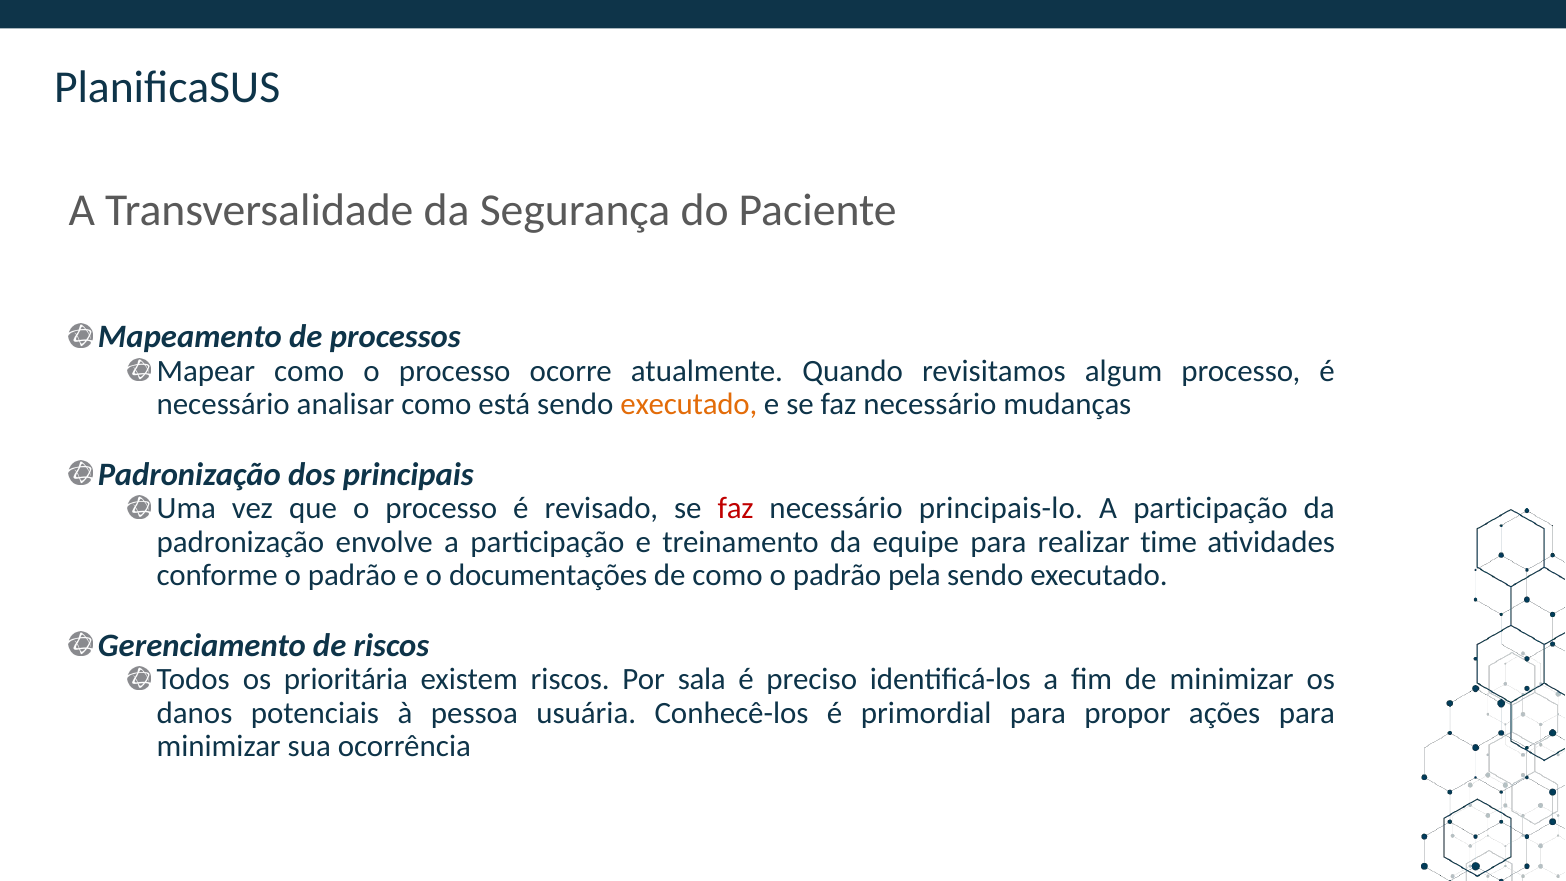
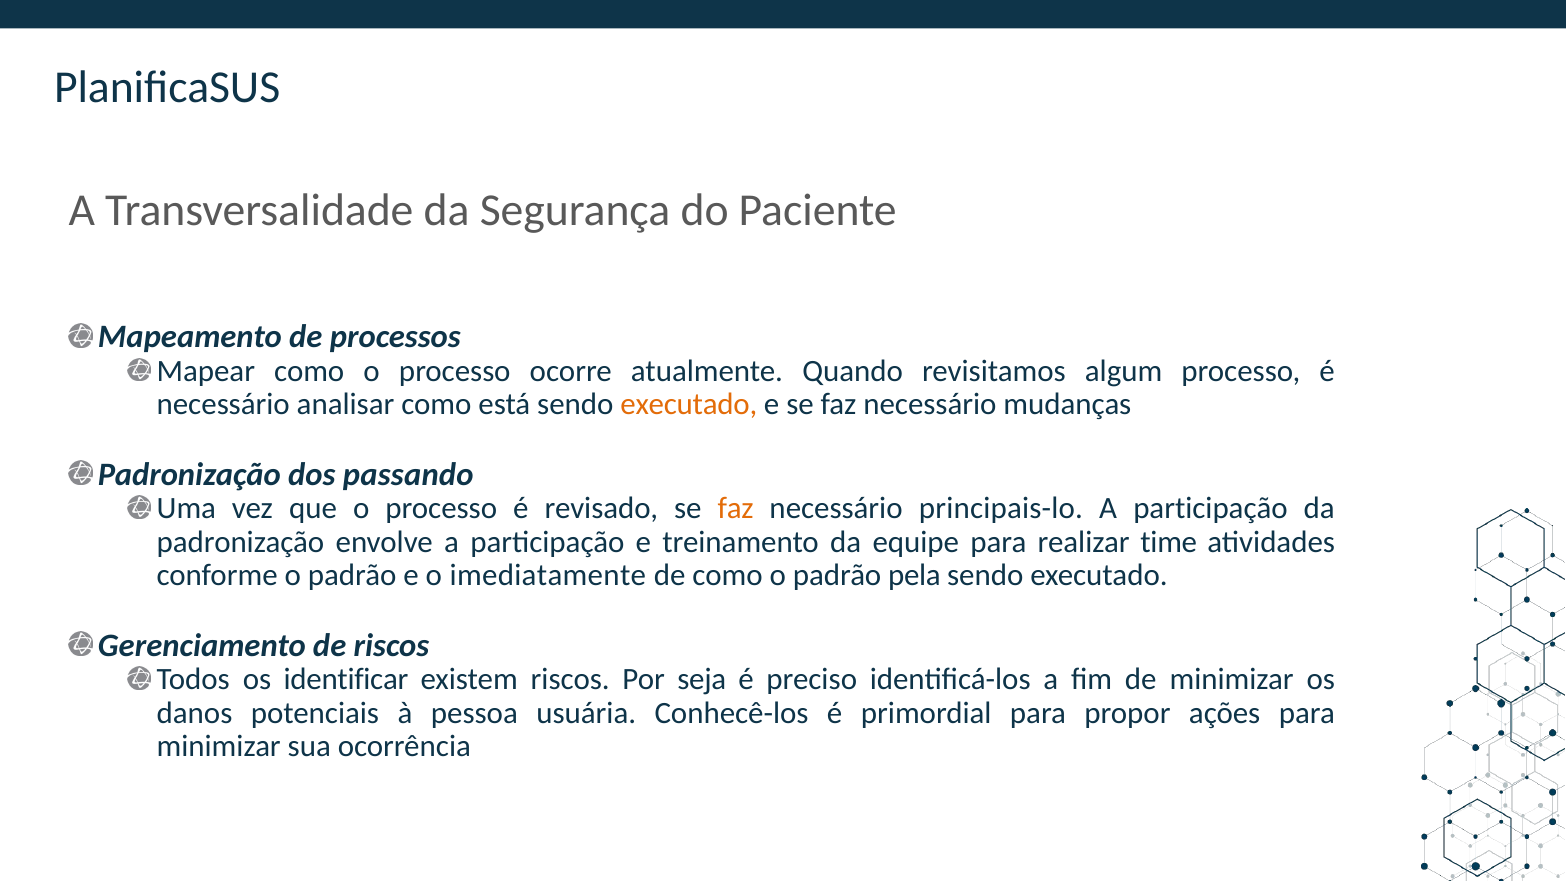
principais: principais -> passando
faz at (736, 509) colour: red -> orange
documentações: documentações -> imediatamente
prioritária: prioritária -> identificar
sala: sala -> seja
